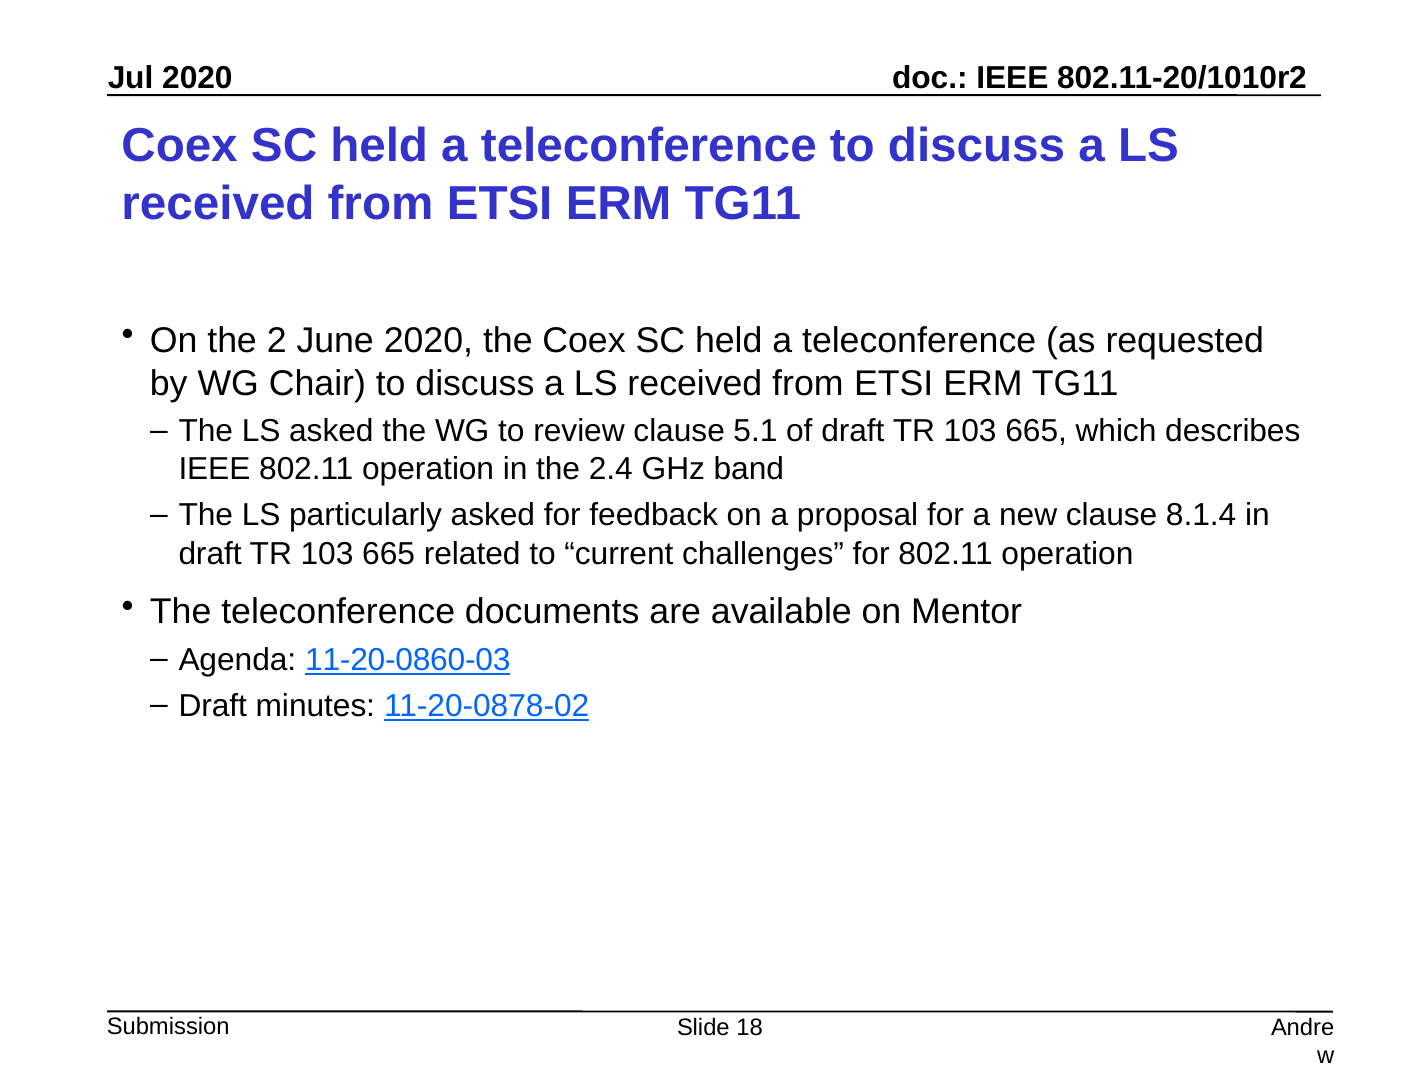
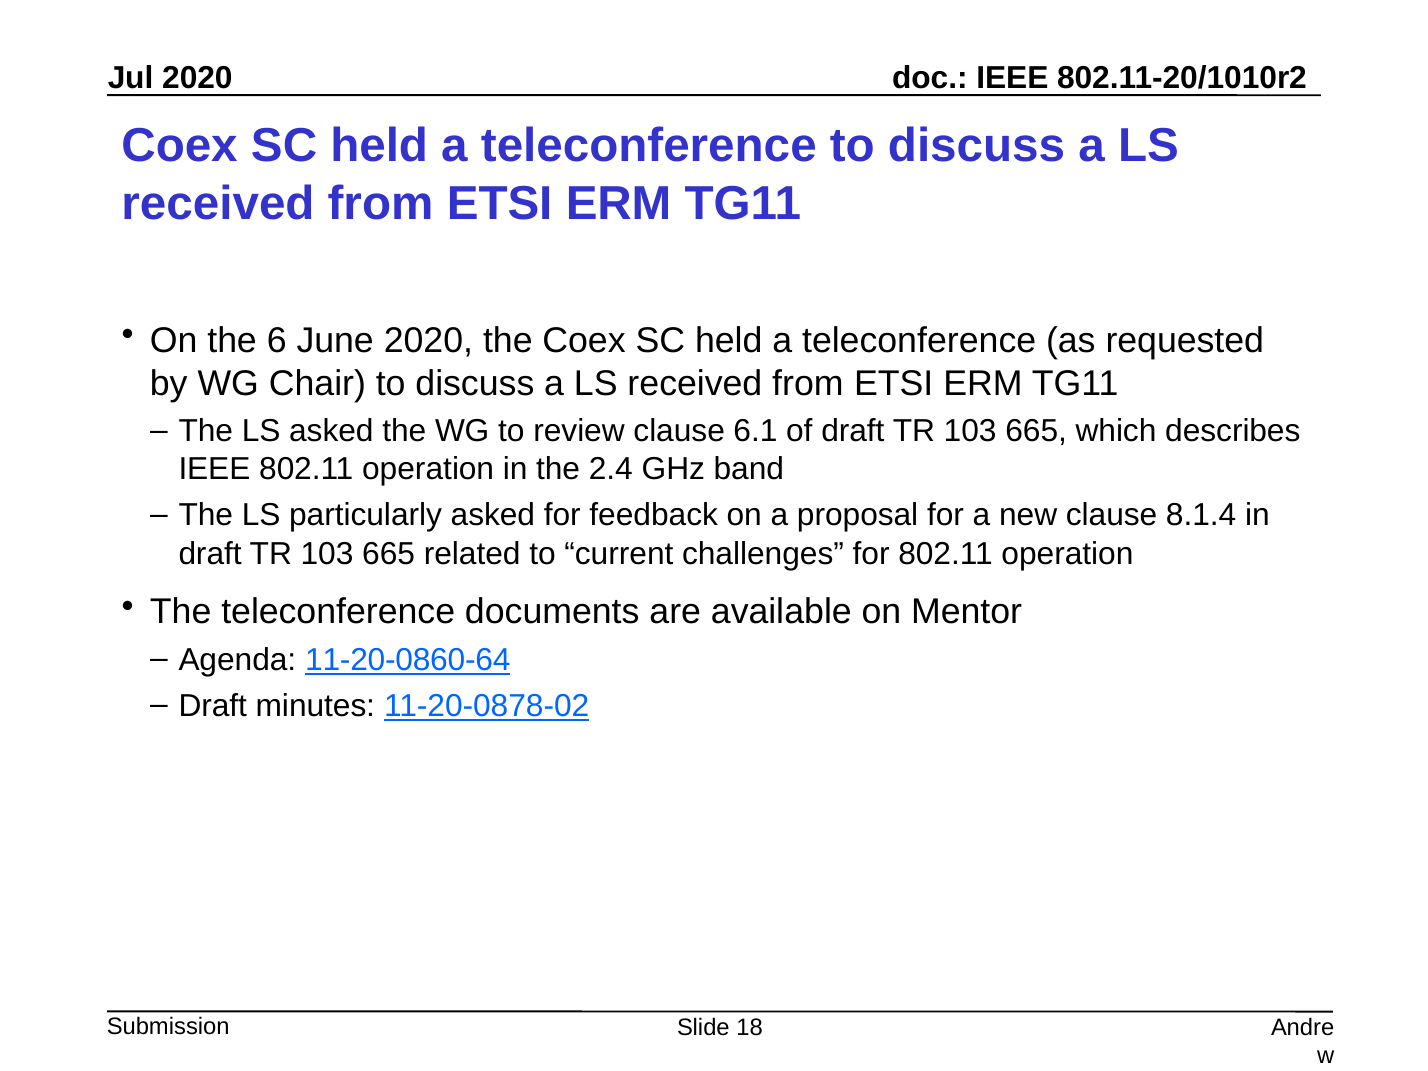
2: 2 -> 6
5.1: 5.1 -> 6.1
11-20-0860-03: 11-20-0860-03 -> 11-20-0860-64
